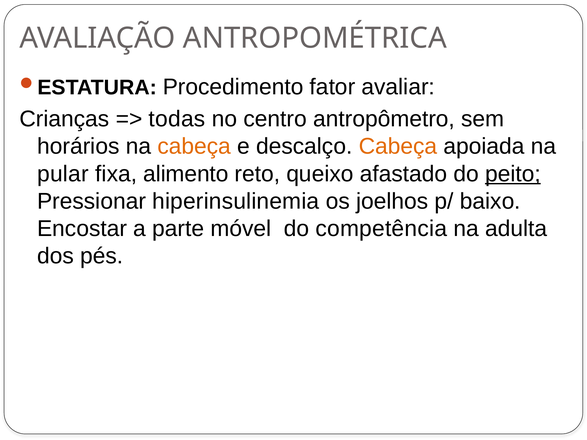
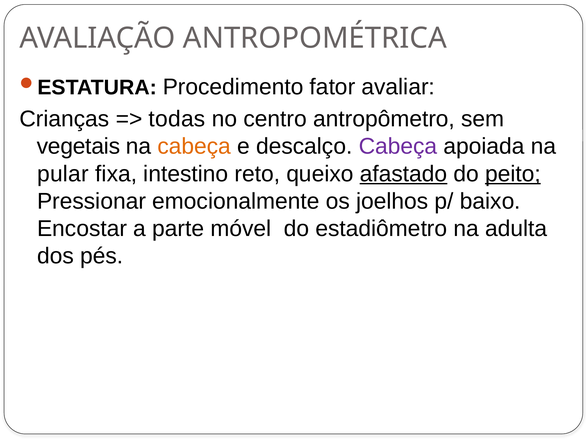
horários: horários -> vegetais
Cabeça at (398, 147) colour: orange -> purple
alimento: alimento -> intestino
afastado underline: none -> present
hiperinsulinemia: hiperinsulinemia -> emocionalmente
competência: competência -> estadiômetro
